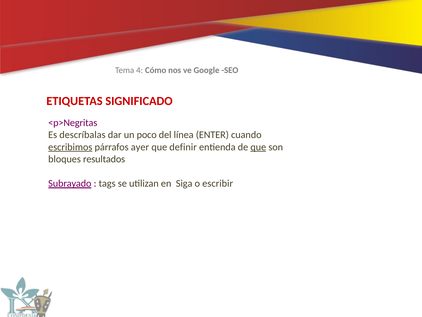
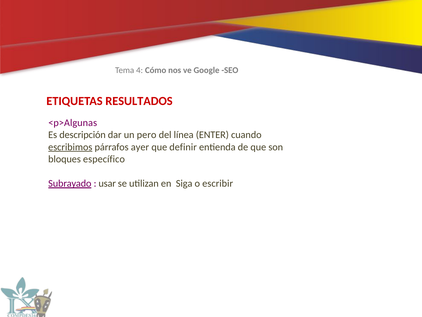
SIGNIFICADO: SIGNIFICADO -> RESULTADOS
<p>Negritas: <p>Negritas -> <p>Algunas
descríbalas: descríbalas -> descripción
poco: poco -> pero
que at (258, 147) underline: present -> none
resultados: resultados -> específico
tags: tags -> usar
